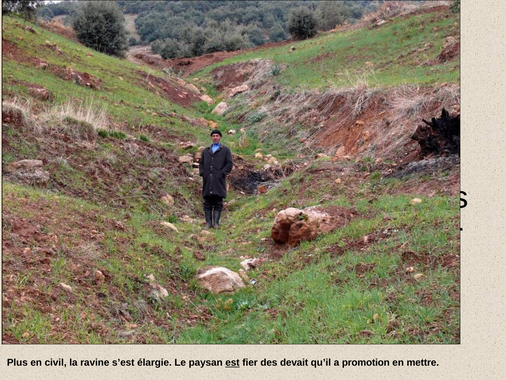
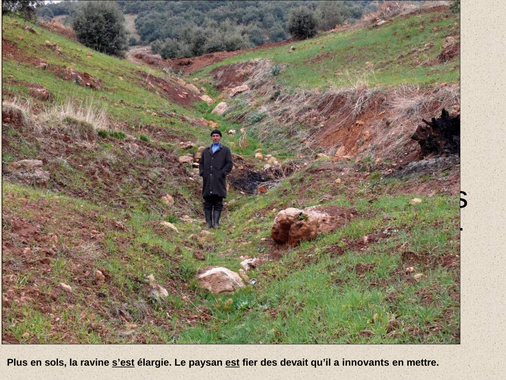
civil: civil -> sols
s’est underline: none -> present
promotion: promotion -> innovants
